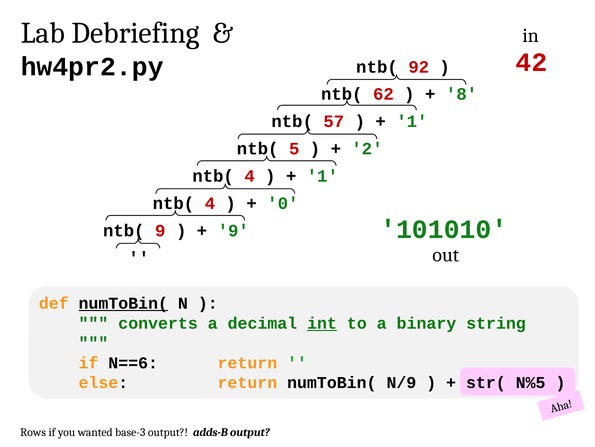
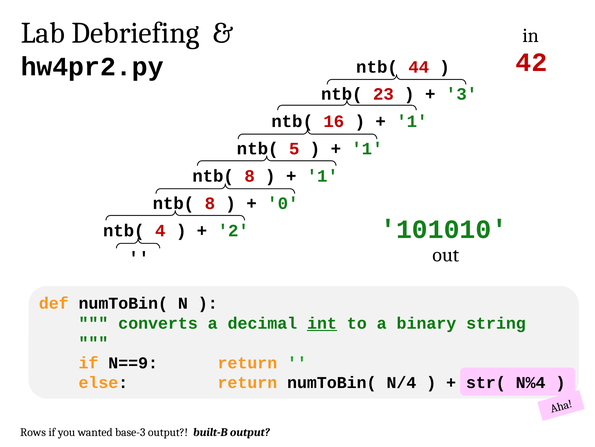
92: 92 -> 44
62: 62 -> 23
8: 8 -> 3
57: 57 -> 16
2 at (367, 149): 2 -> 1
4 at (250, 176): 4 -> 8
4 at (210, 203): 4 -> 8
ntb( 9: 9 -> 4
9 at (233, 230): 9 -> 2
numToBin( at (123, 303) underline: present -> none
N==6: N==6 -> N==9
N/9: N/9 -> N/4
N%5: N%5 -> N%4
adds-B: adds-B -> built-B
